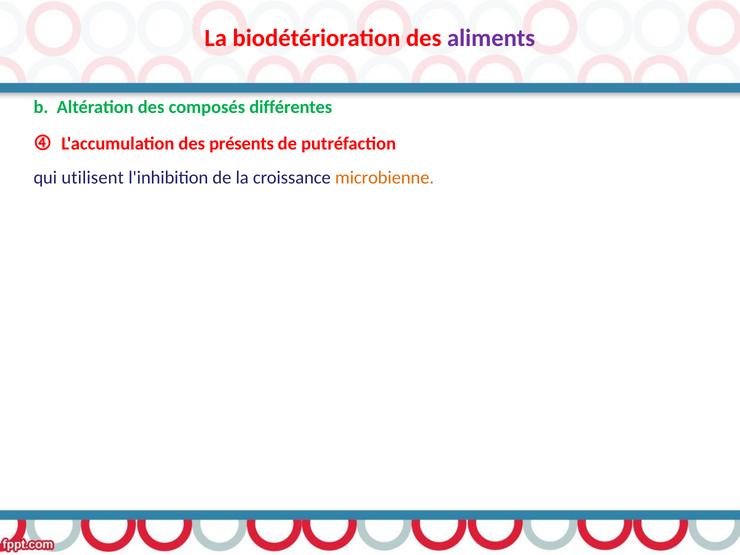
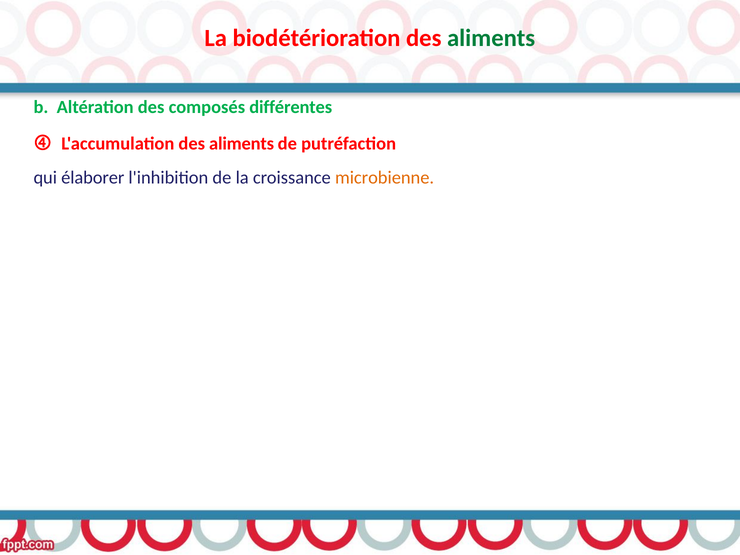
aliments at (491, 38) colour: purple -> green
L'accumulation des présents: présents -> aliments
utilisent: utilisent -> élaborer
